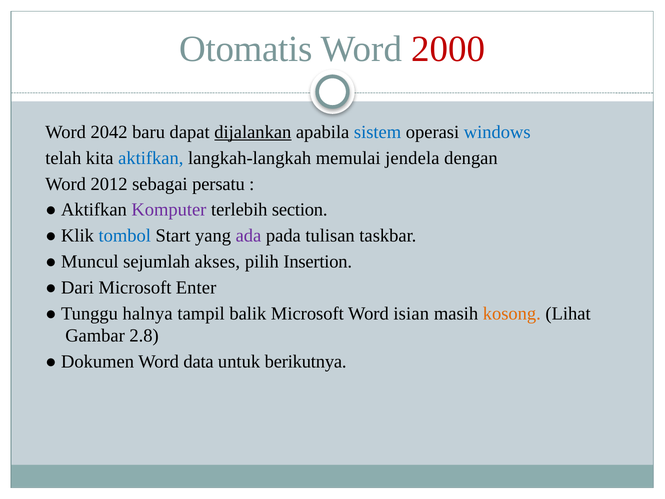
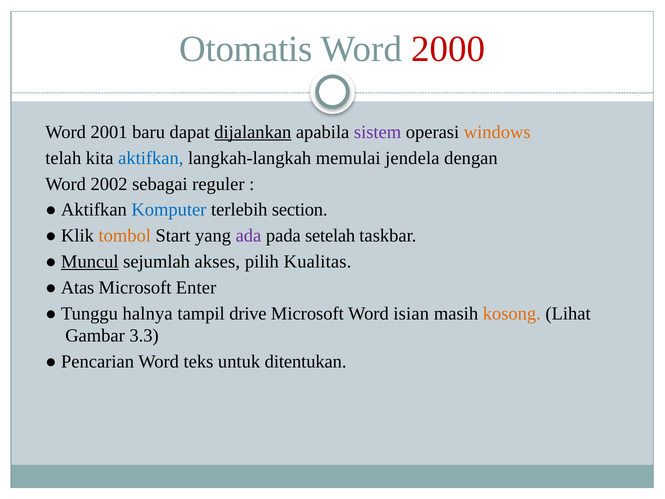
2042: 2042 -> 2001
sistem colour: blue -> purple
windows colour: blue -> orange
2012: 2012 -> 2002
persatu: persatu -> reguler
Komputer colour: purple -> blue
tombol colour: blue -> orange
tulisan: tulisan -> setelah
Muncul underline: none -> present
Insertion: Insertion -> Kualitas
Dari: Dari -> Atas
balik: balik -> drive
2.8: 2.8 -> 3.3
Dokumen: Dokumen -> Pencarian
data: data -> teks
berikutnya: berikutnya -> ditentukan
